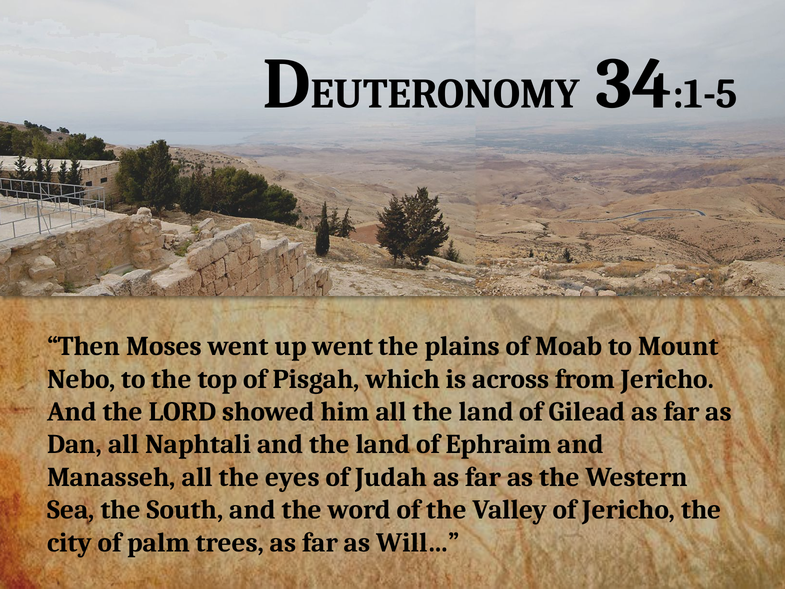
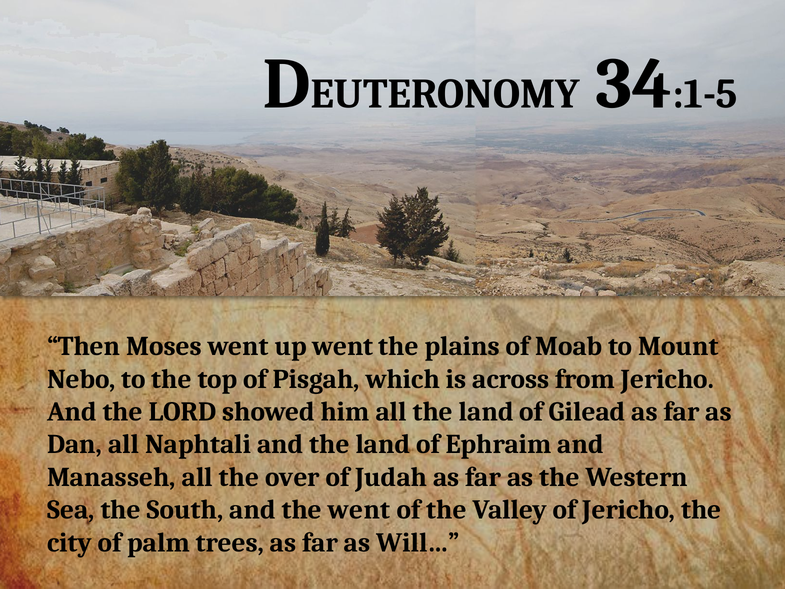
eyes: eyes -> over
the word: word -> went
